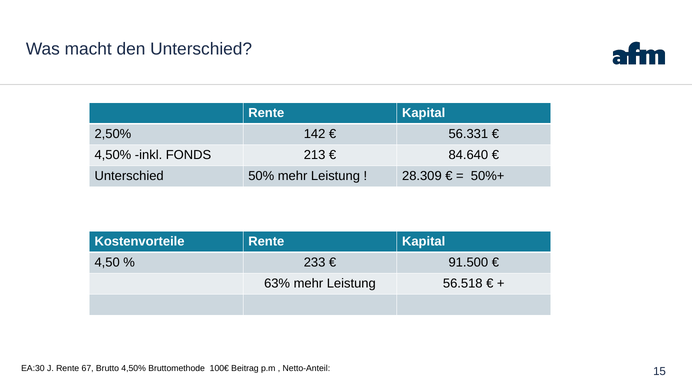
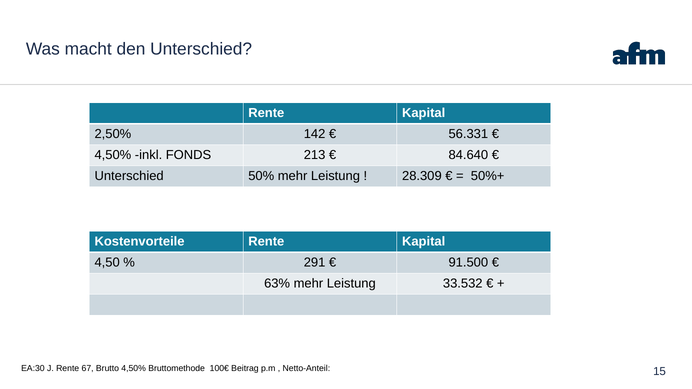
233: 233 -> 291
56.518: 56.518 -> 33.532
